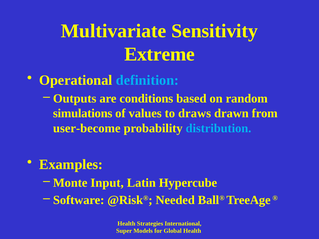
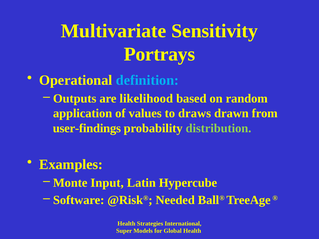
Extreme: Extreme -> Portrays
conditions: conditions -> likelihood
simulations: simulations -> application
user-become: user-become -> user-findings
distribution colour: light blue -> light green
